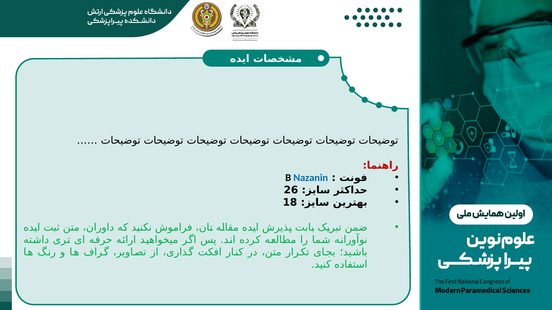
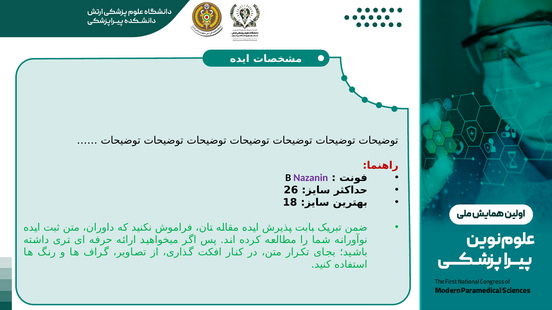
Nazanin colour: blue -> purple
